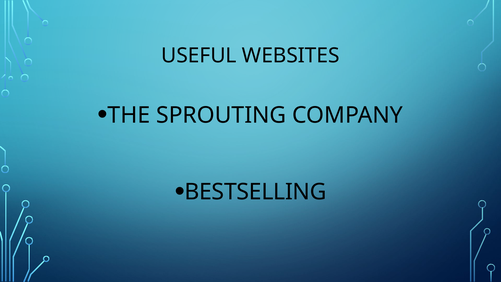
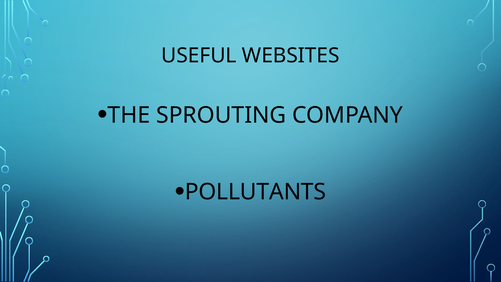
BESTSELLING: BESTSELLING -> POLLUTANTS
